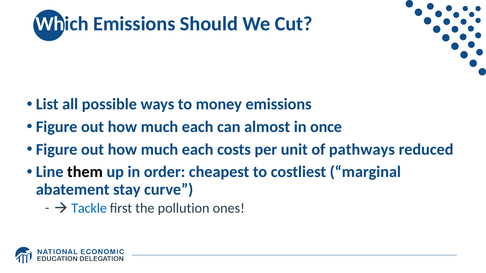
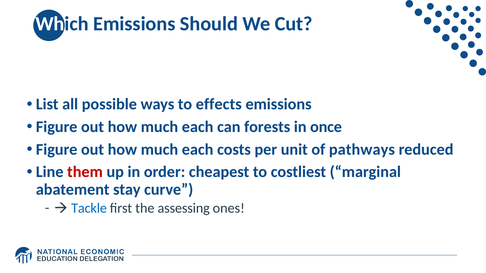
money: money -> effects
almost: almost -> forests
them colour: black -> red
pollution: pollution -> assessing
